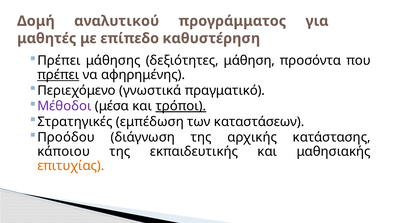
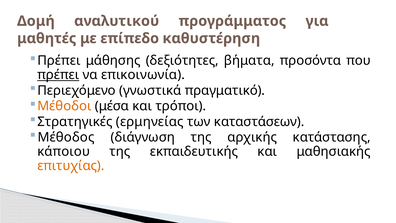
μάθηση: μάθηση -> βήματα
αφηρημένης: αφηρημένης -> επικοινωνία
Μέθοδοι colour: purple -> orange
τρόποι underline: present -> none
εμπέδωση: εμπέδωση -> ερμηνείας
Προόδου: Προόδου -> Μέθοδος
